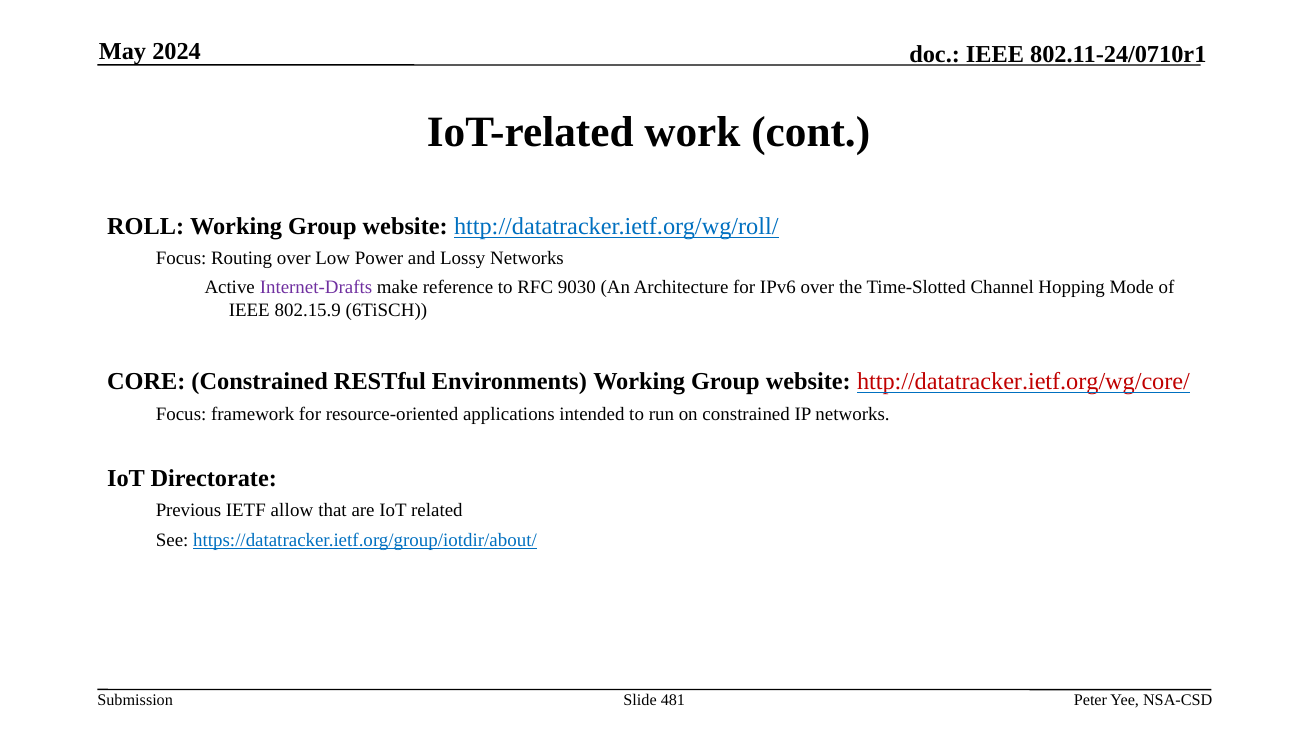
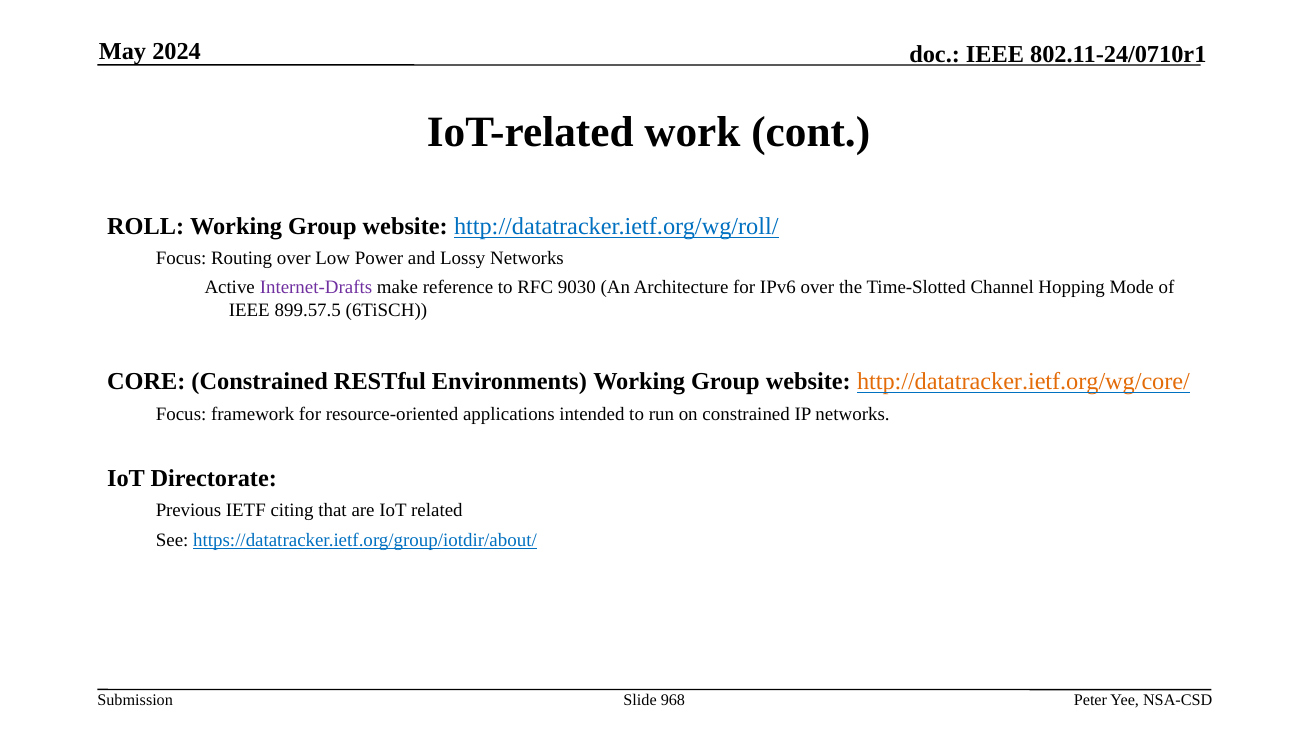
802.15.9: 802.15.9 -> 899.57.5
http://datatracker.ietf.org/wg/core/ colour: red -> orange
allow: allow -> citing
481: 481 -> 968
